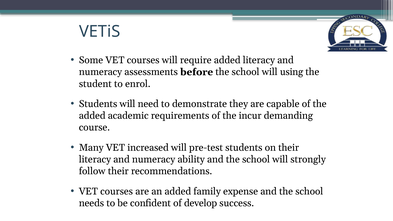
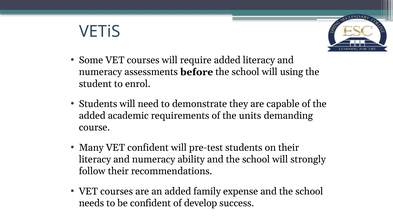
incur: incur -> units
VET increased: increased -> confident
